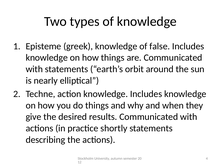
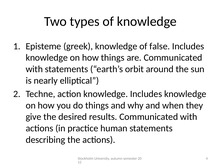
shortly: shortly -> human
